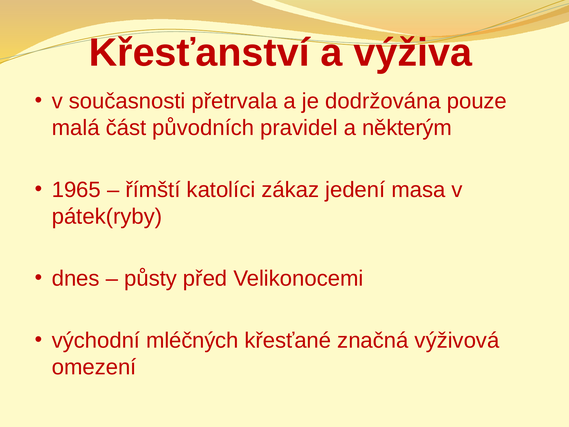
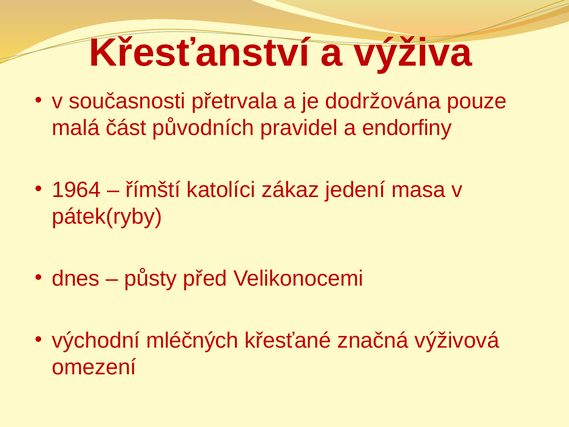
některým: některým -> endorfiny
1965: 1965 -> 1964
